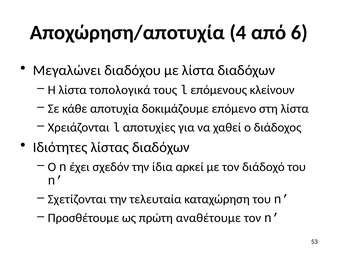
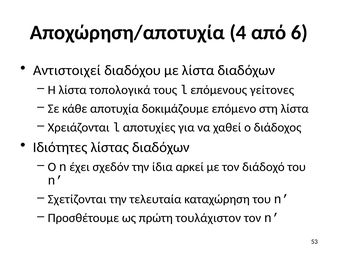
Μεγαλώνει: Μεγαλώνει -> Αντιστοιχεί
κλείνουν: κλείνουν -> γείτονες
αναθέτουμε: αναθέτουμε -> τουλάχιστον
